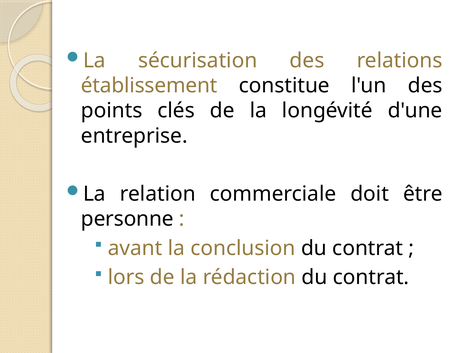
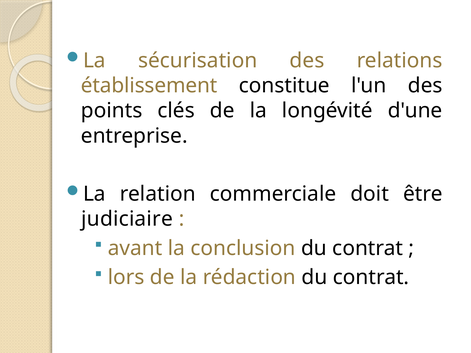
personne: personne -> judiciaire
